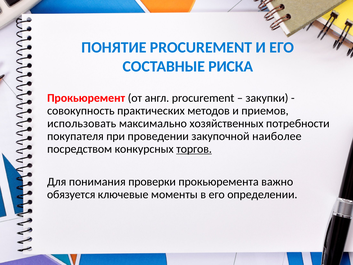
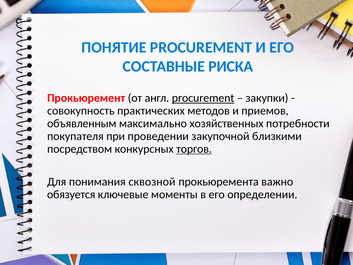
procurement at (203, 98) underline: none -> present
использовать: использовать -> объявленным
наиболее: наиболее -> близкими
проверки: проверки -> сквозной
